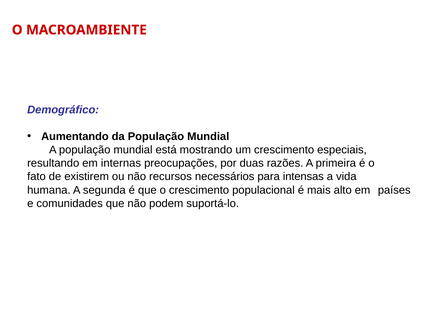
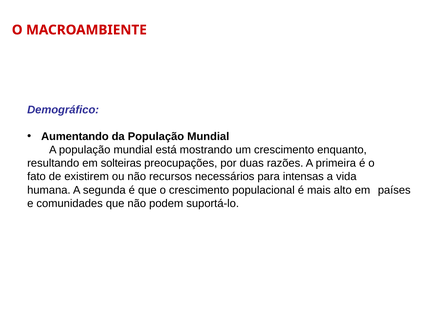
especiais: especiais -> enquanto
internas: internas -> solteiras
